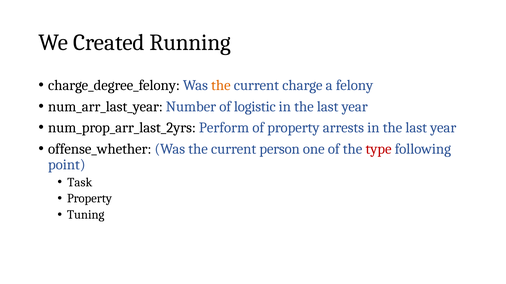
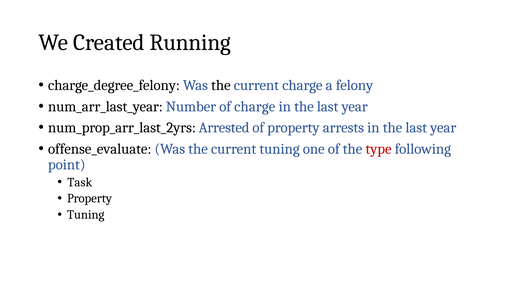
the at (221, 86) colour: orange -> black
of logistic: logistic -> charge
Perform: Perform -> Arrested
offense_whether: offense_whether -> offense_evaluate
current person: person -> tuning
